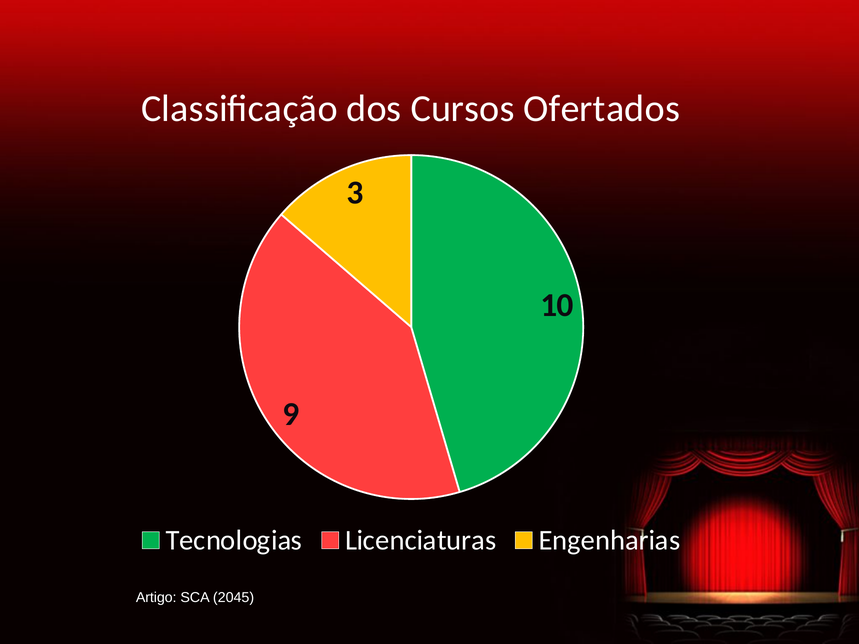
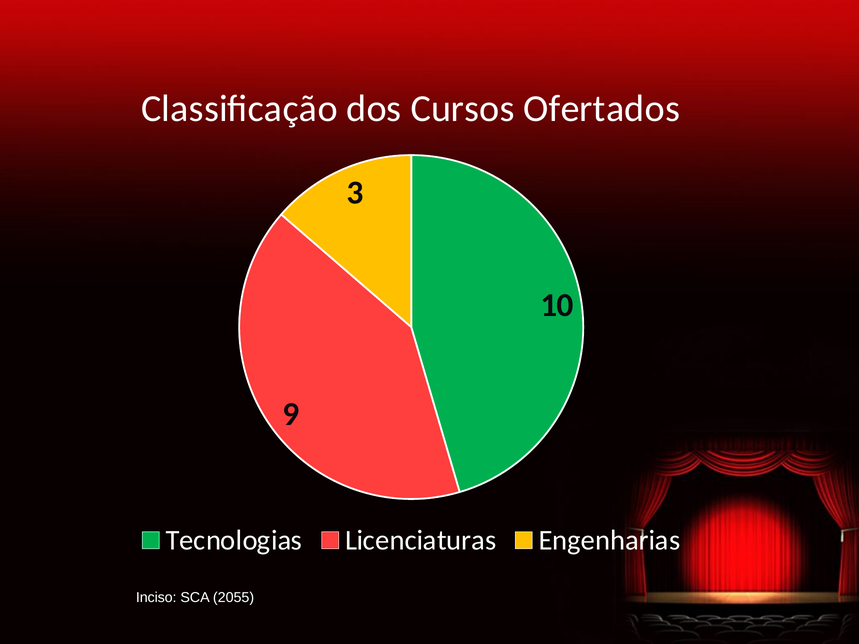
Artigo: Artigo -> Inciso
2045: 2045 -> 2055
